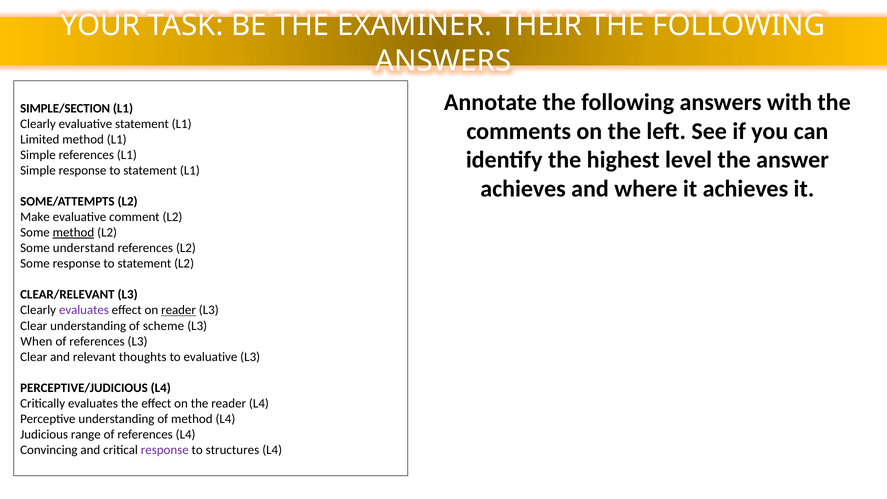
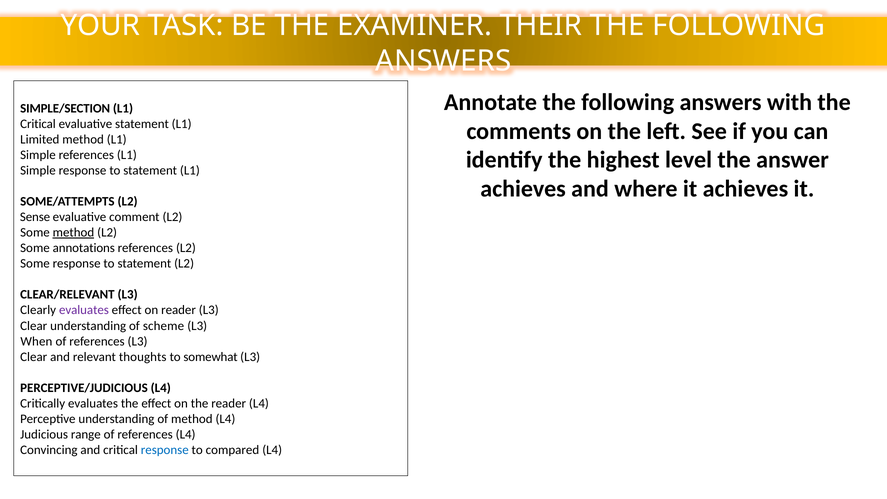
Clearly at (38, 124): Clearly -> Critical
Make: Make -> Sense
understand: understand -> annotations
reader at (179, 310) underline: present -> none
to evaluative: evaluative -> somewhat
response at (165, 450) colour: purple -> blue
structures: structures -> compared
